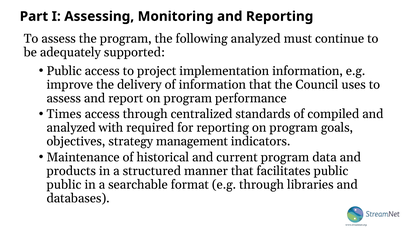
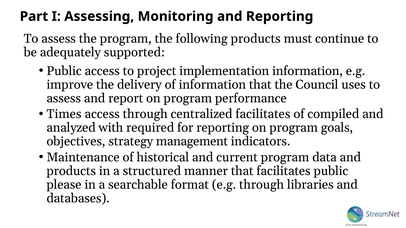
following analyzed: analyzed -> products
centralized standards: standards -> facilitates
public at (64, 185): public -> please
